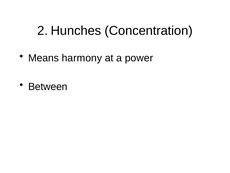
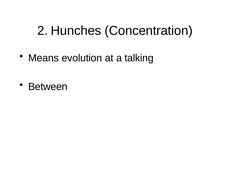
harmony: harmony -> evolution
power: power -> talking
